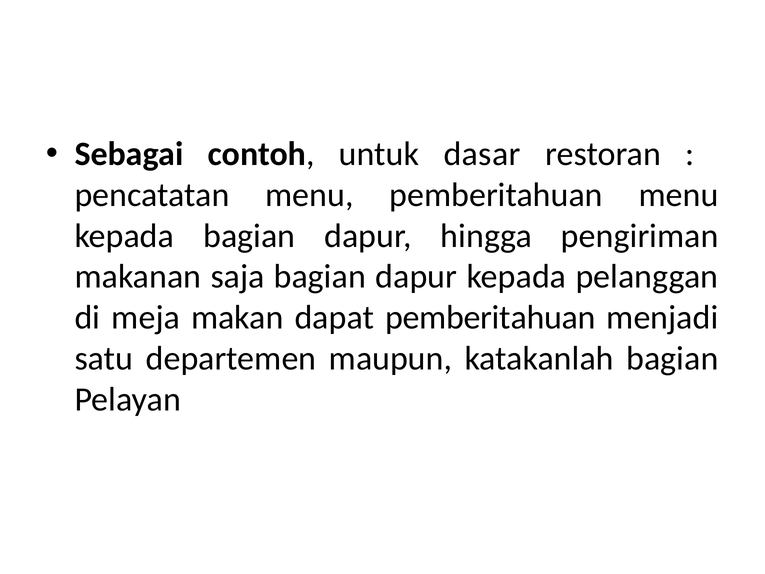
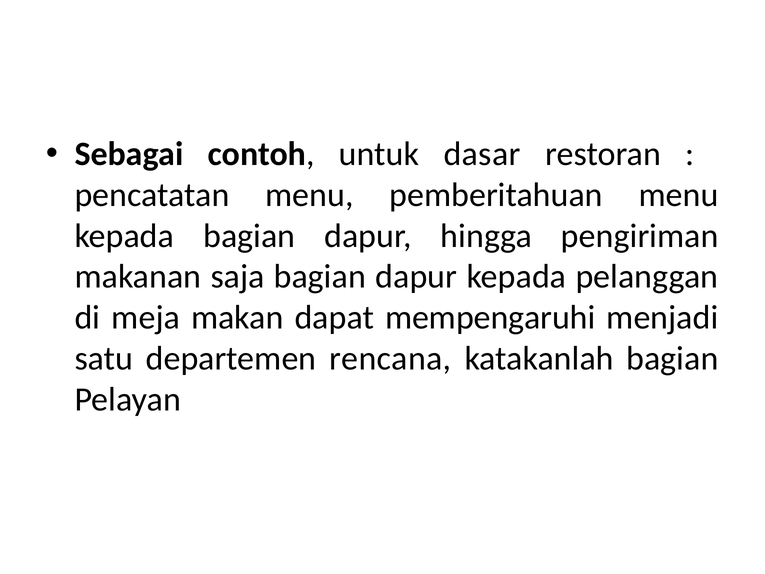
dapat pemberitahuan: pemberitahuan -> mempengaruhi
maupun: maupun -> rencana
